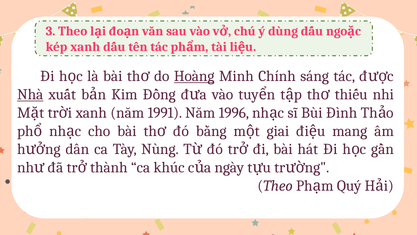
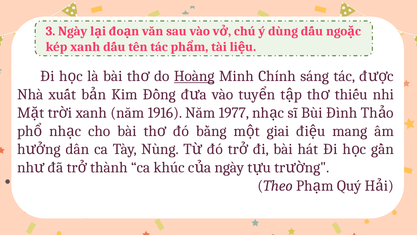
3 Theo: Theo -> Ngày
Nhà underline: present -> none
1991: 1991 -> 1916
1996: 1996 -> 1977
